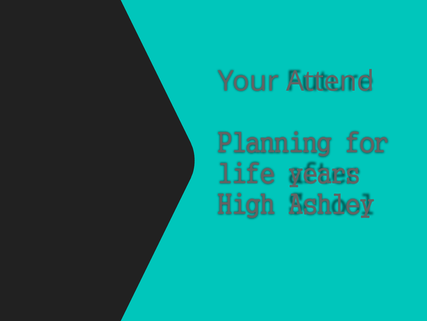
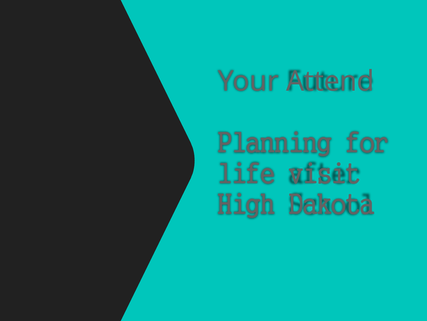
years: years -> visit
Ashley: Ashley -> Dakota
